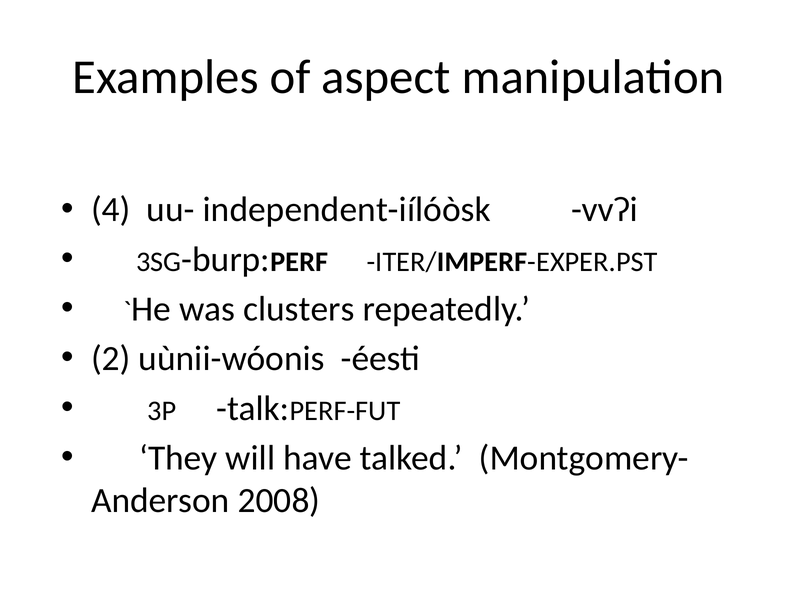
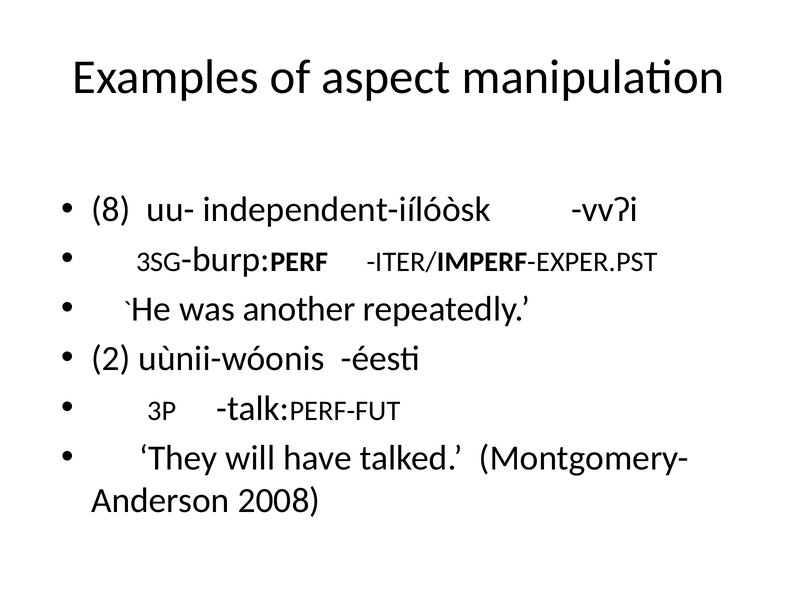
4: 4 -> 8
clusters: clusters -> another
